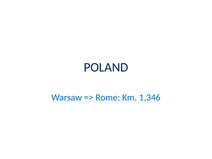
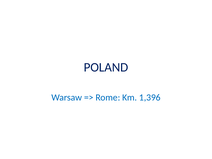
1,346: 1,346 -> 1,396
